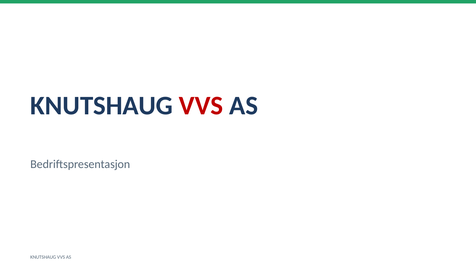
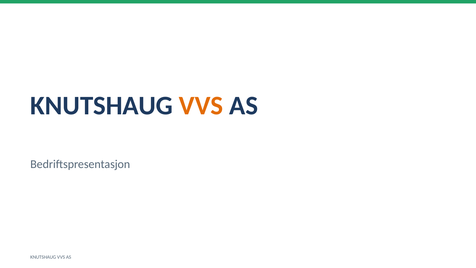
VVS at (201, 106) colour: red -> orange
